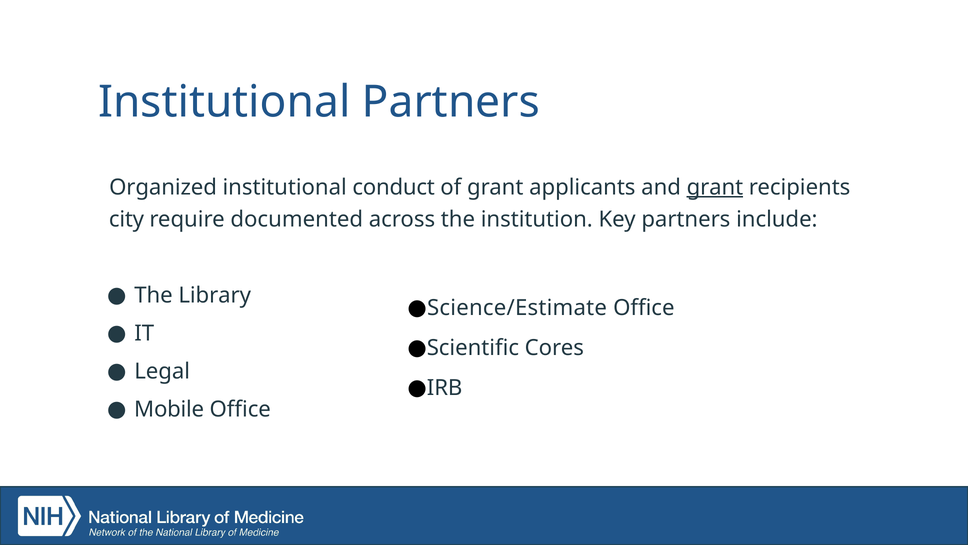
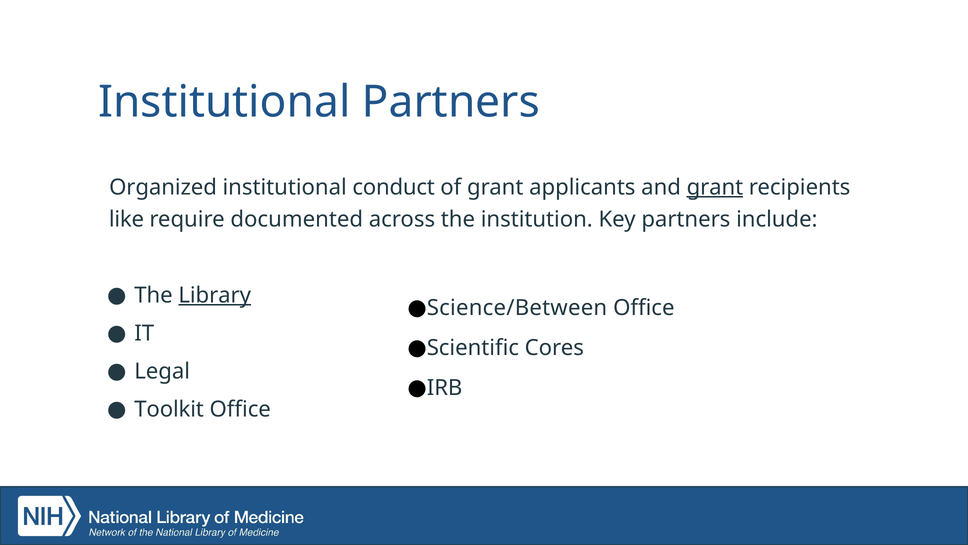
city: city -> like
Library underline: none -> present
Science/Estimate: Science/Estimate -> Science/Between
Mobile: Mobile -> Toolkit
